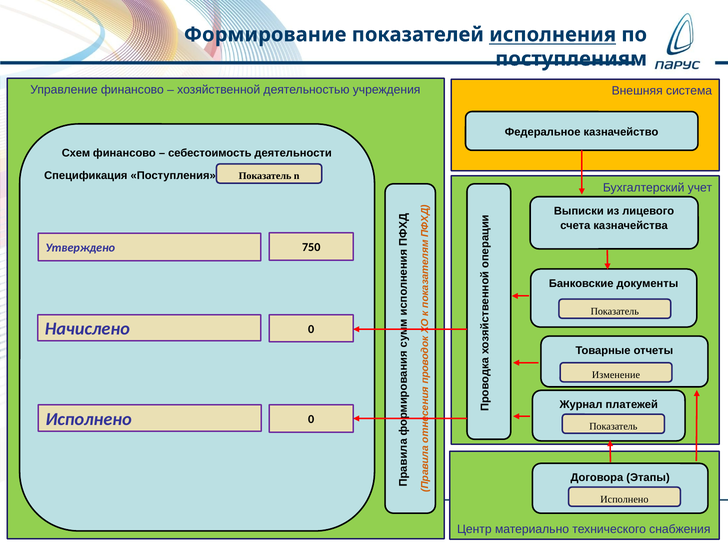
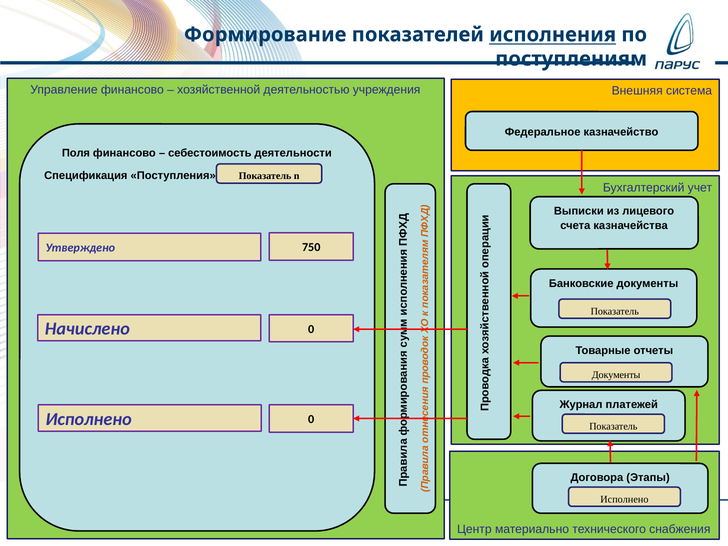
Схем: Схем -> Поля
Изменение at (616, 375): Изменение -> Документы
